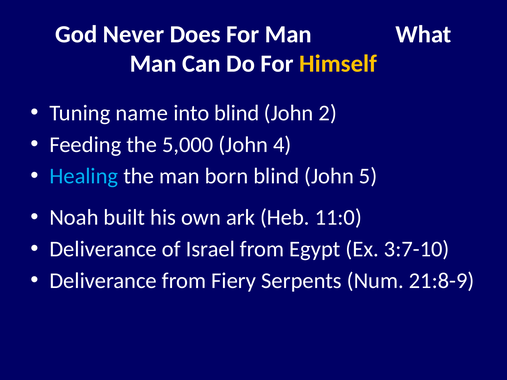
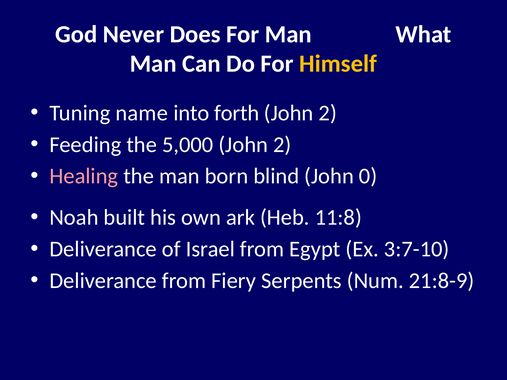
into blind: blind -> forth
5,000 John 4: 4 -> 2
Healing colour: light blue -> pink
5: 5 -> 0
11:0: 11:0 -> 11:8
